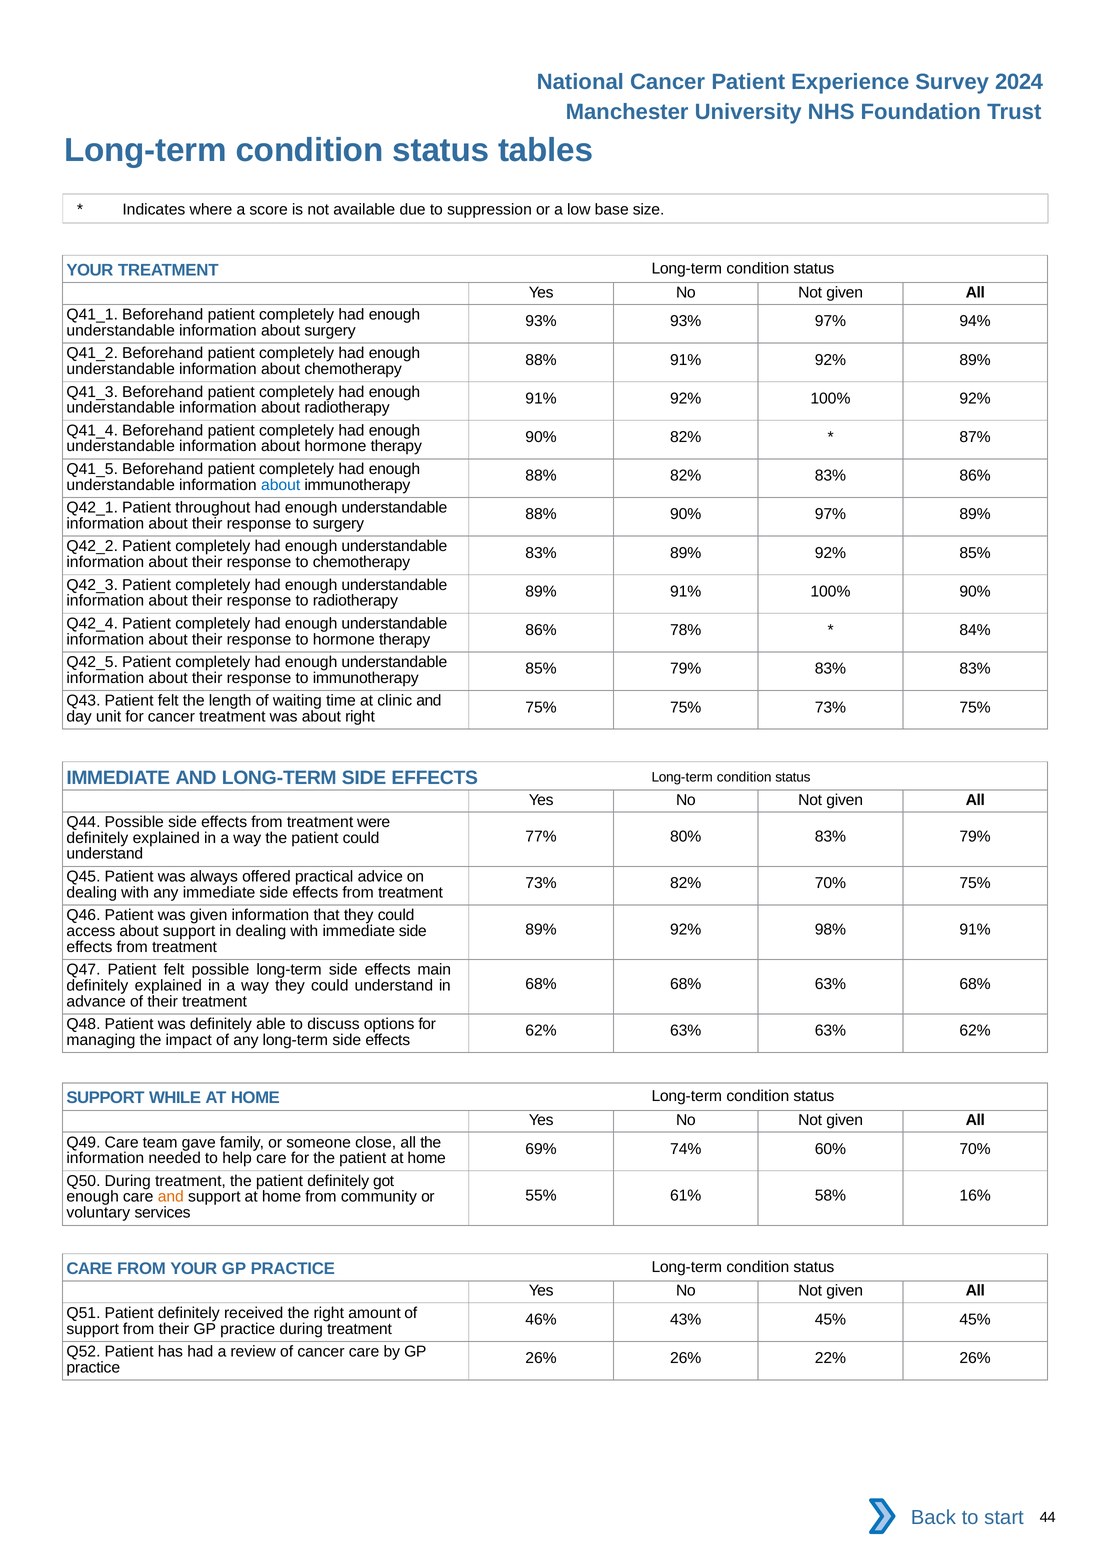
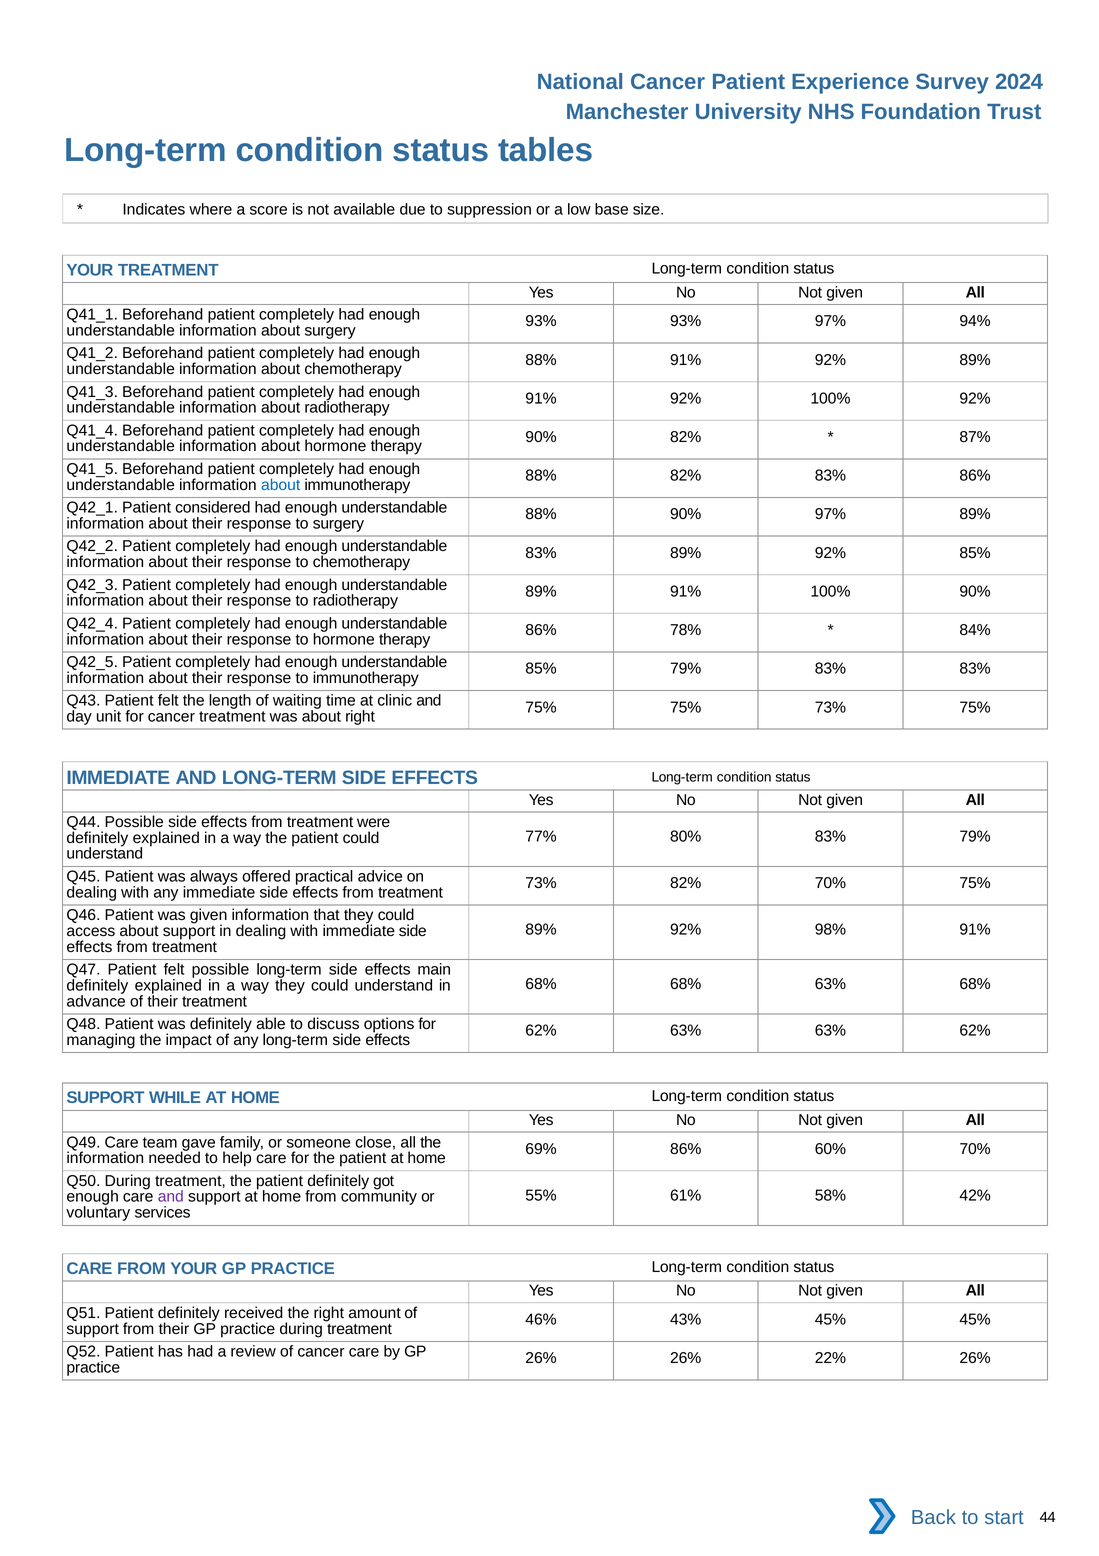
throughout: throughout -> considered
69% 74%: 74% -> 86%
16%: 16% -> 42%
and at (171, 1196) colour: orange -> purple
